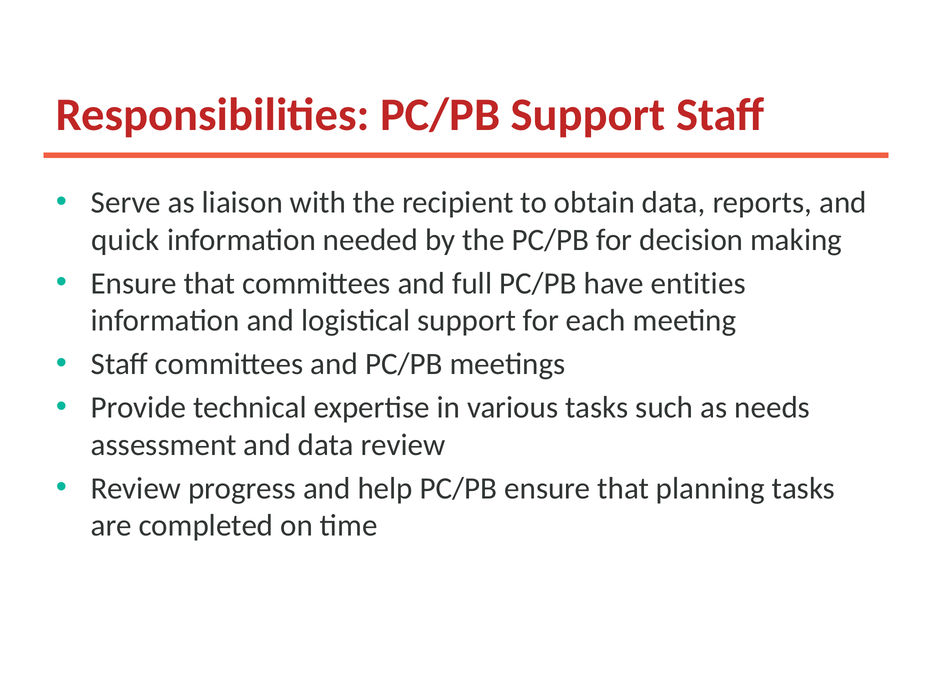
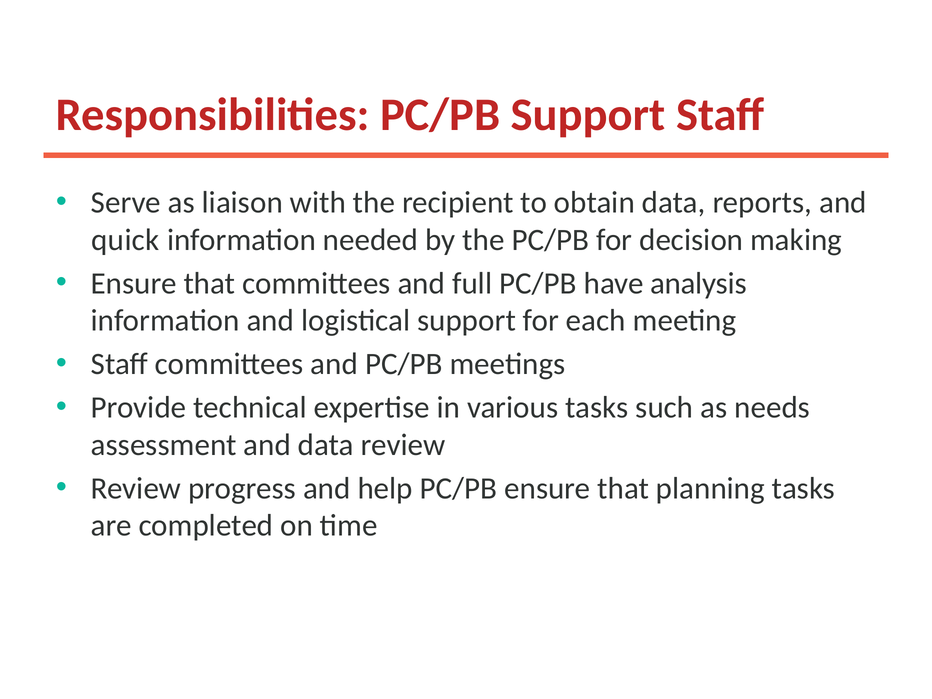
entities: entities -> analysis
